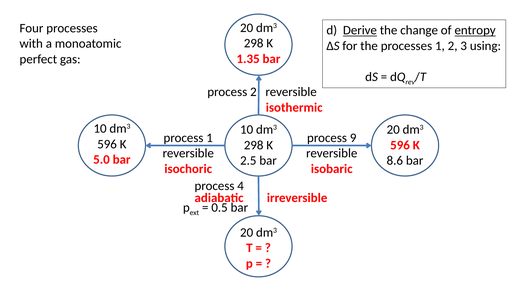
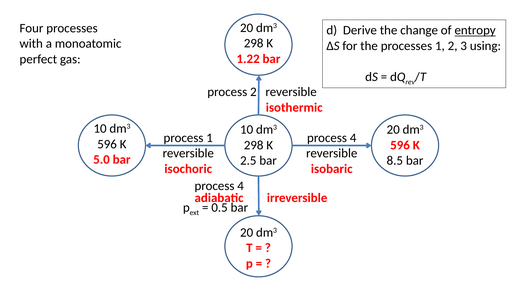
Derive underline: present -> none
1.35: 1.35 -> 1.22
9 at (353, 138): 9 -> 4
8.6: 8.6 -> 8.5
